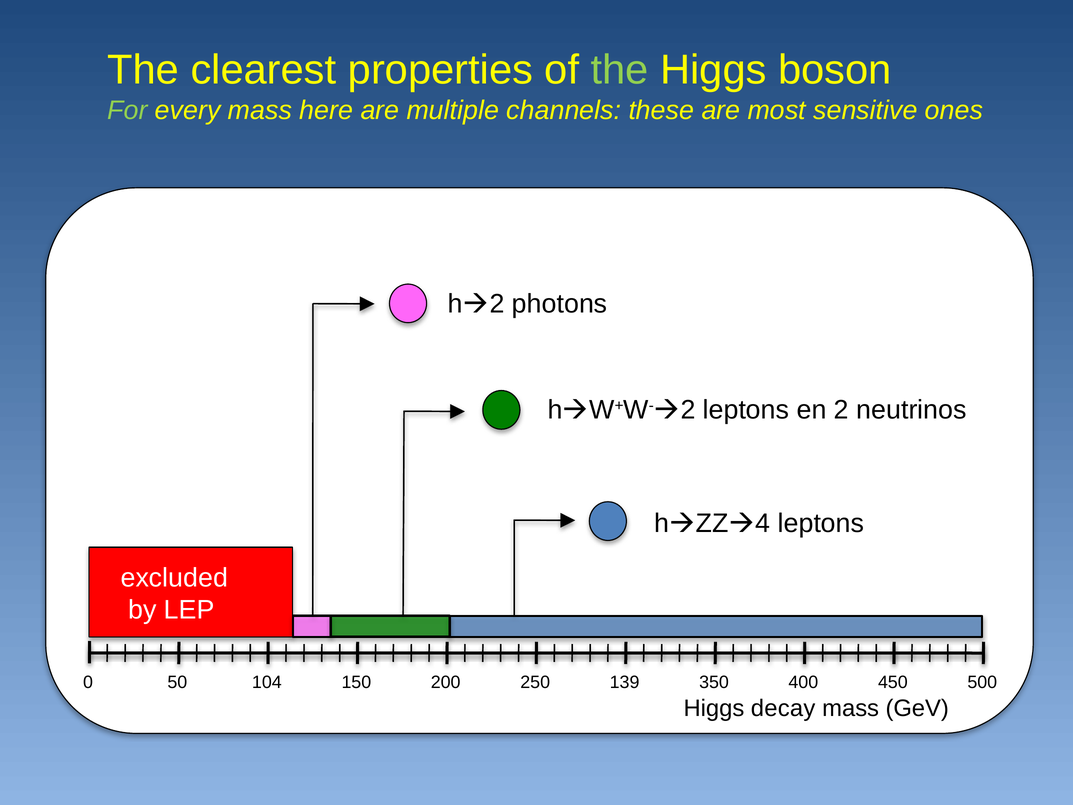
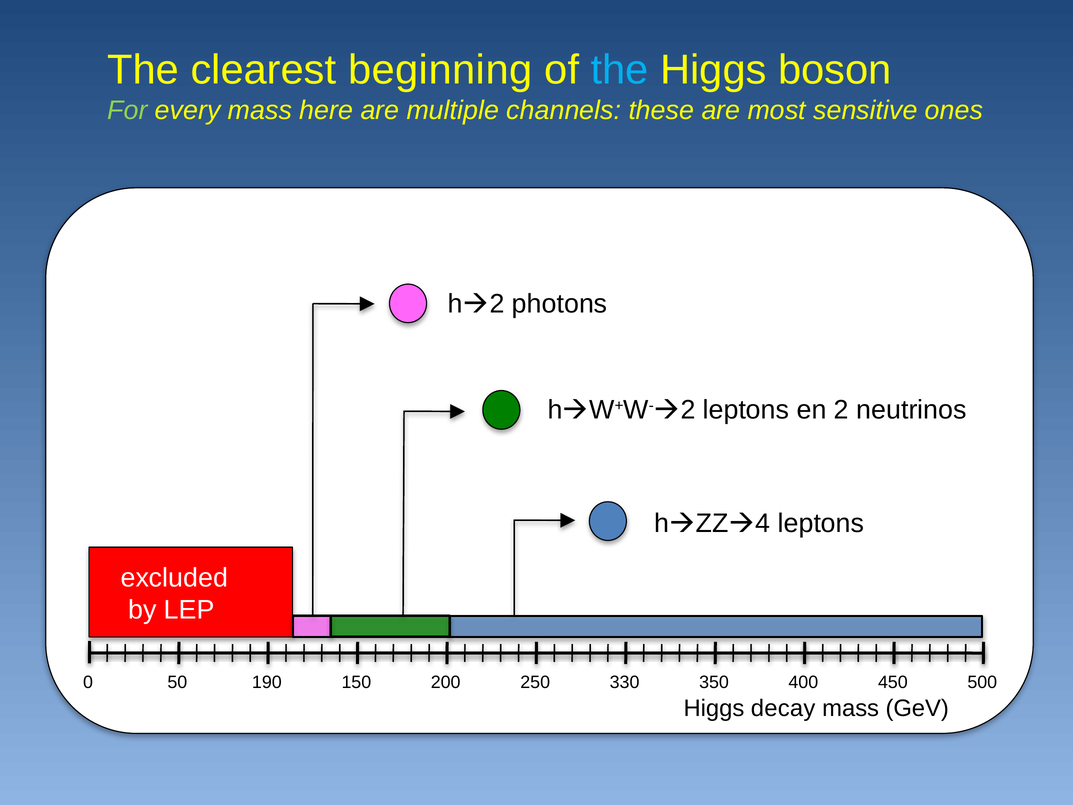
properties: properties -> beginning
the at (620, 70) colour: light green -> light blue
104: 104 -> 190
139: 139 -> 330
